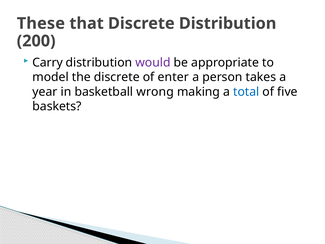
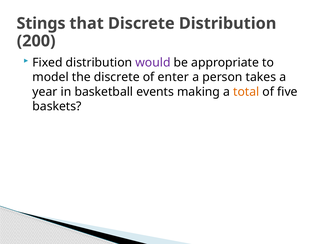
These: These -> Stings
Carry: Carry -> Fixed
wrong: wrong -> events
total colour: blue -> orange
